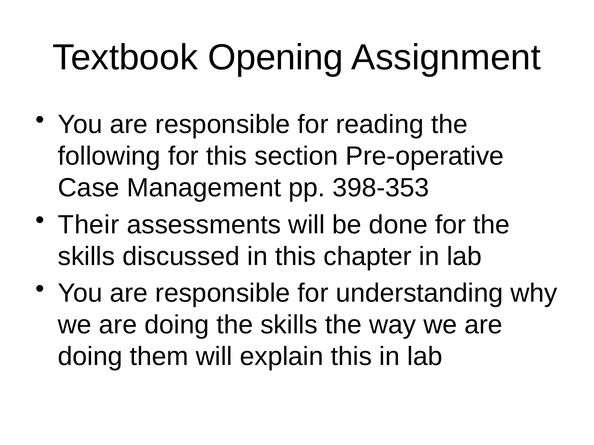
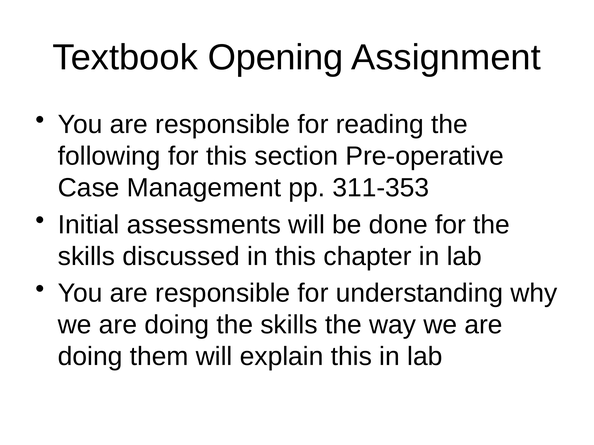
398-353: 398-353 -> 311-353
Their: Their -> Initial
